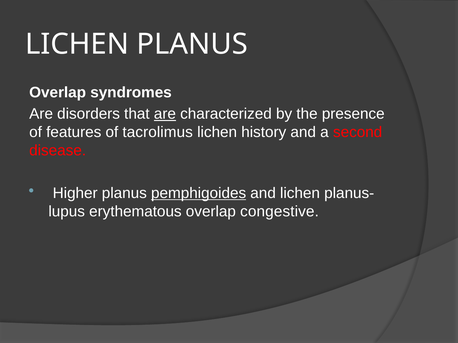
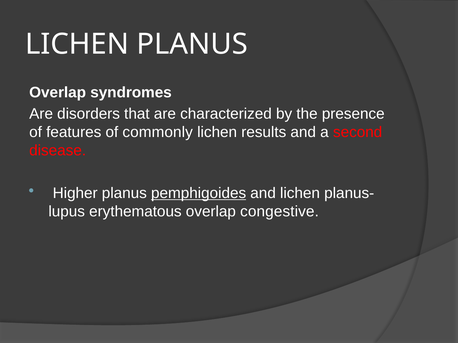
are at (165, 114) underline: present -> none
tacrolimus: tacrolimus -> commonly
history: history -> results
